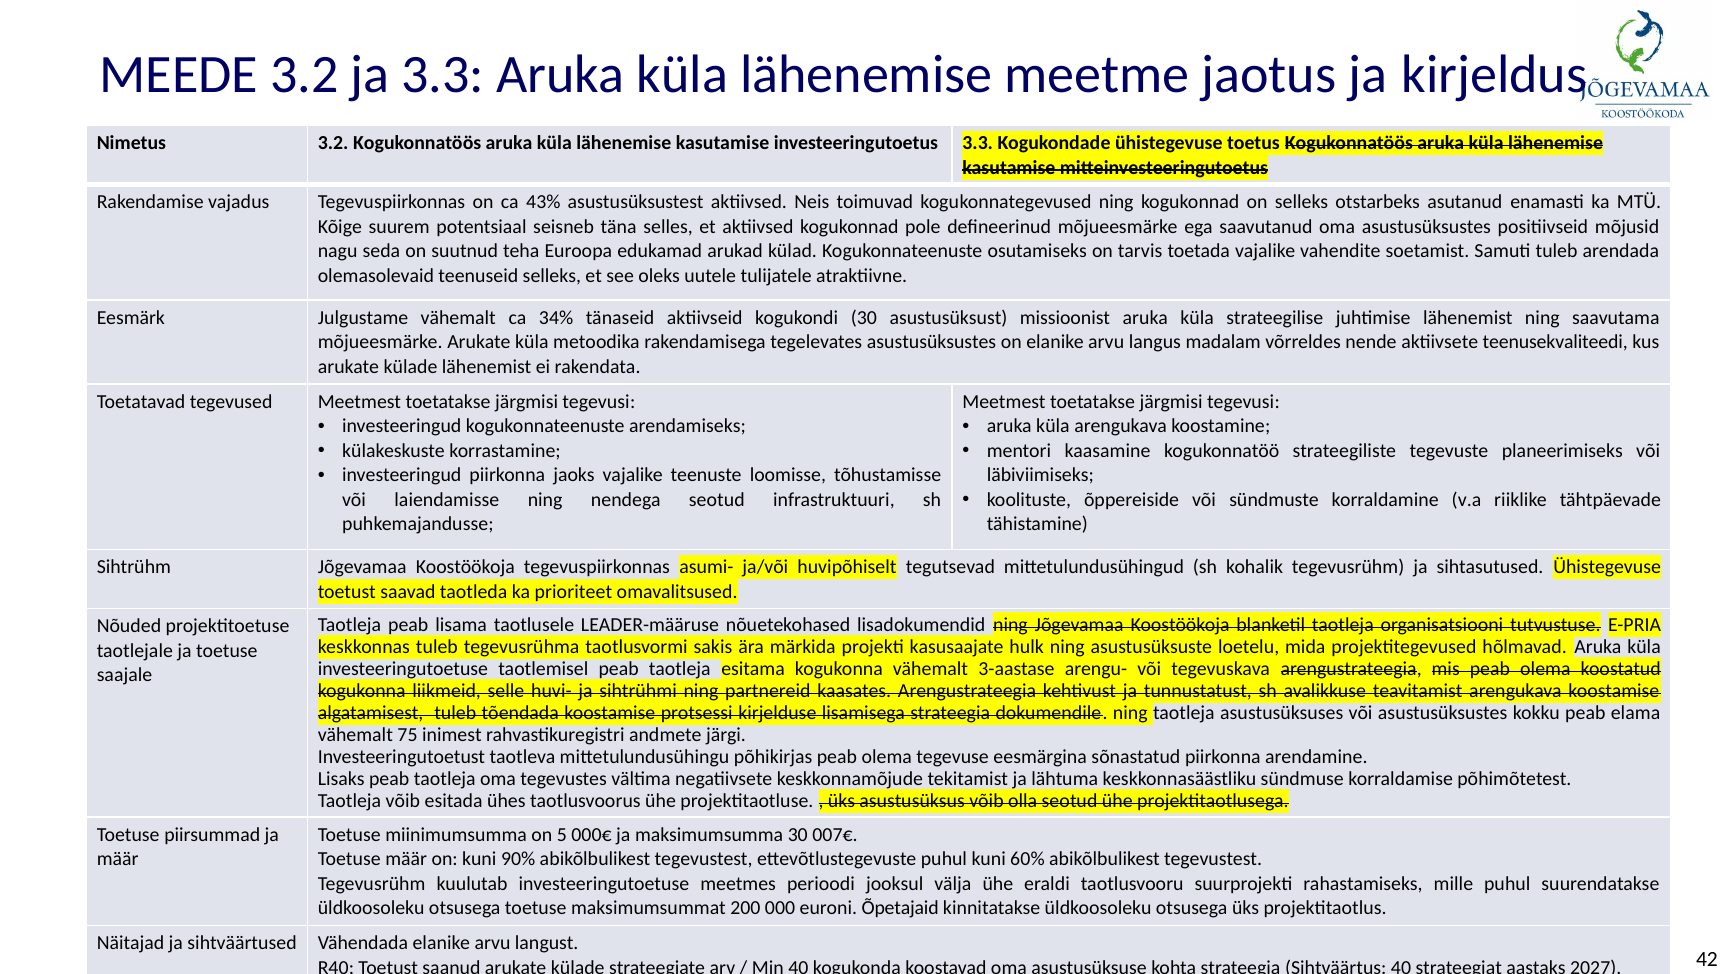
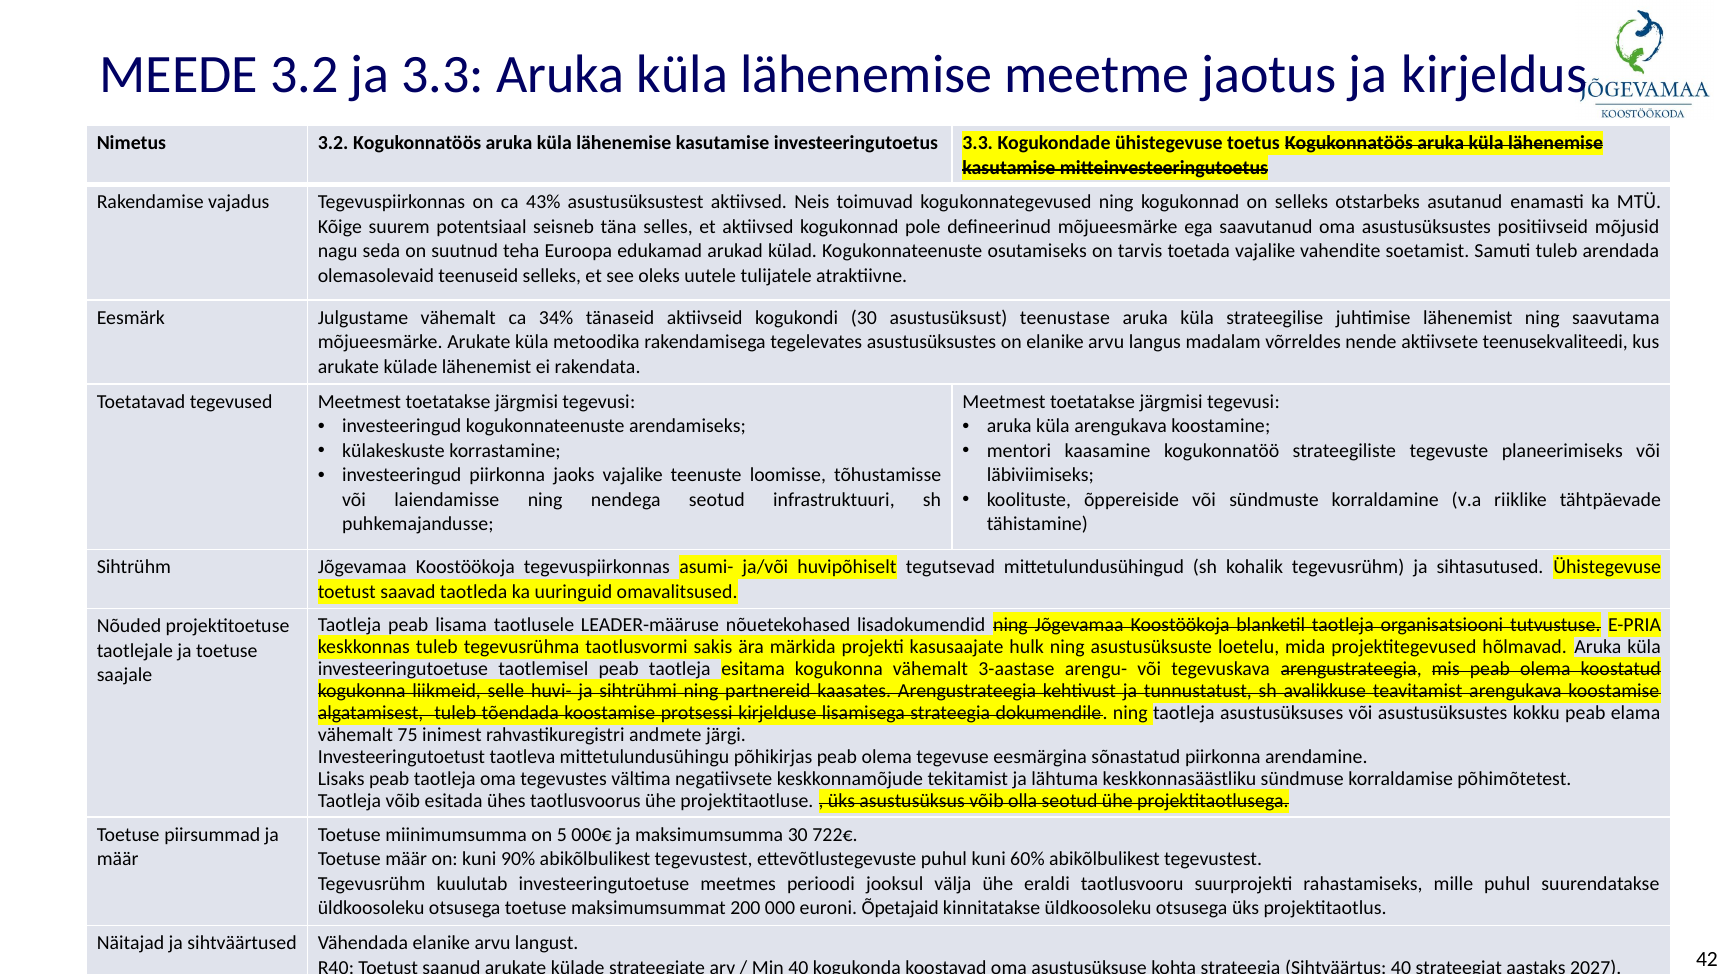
missioonist: missioonist -> teenustase
prioriteet: prioriteet -> uuringuid
007€: 007€ -> 722€
